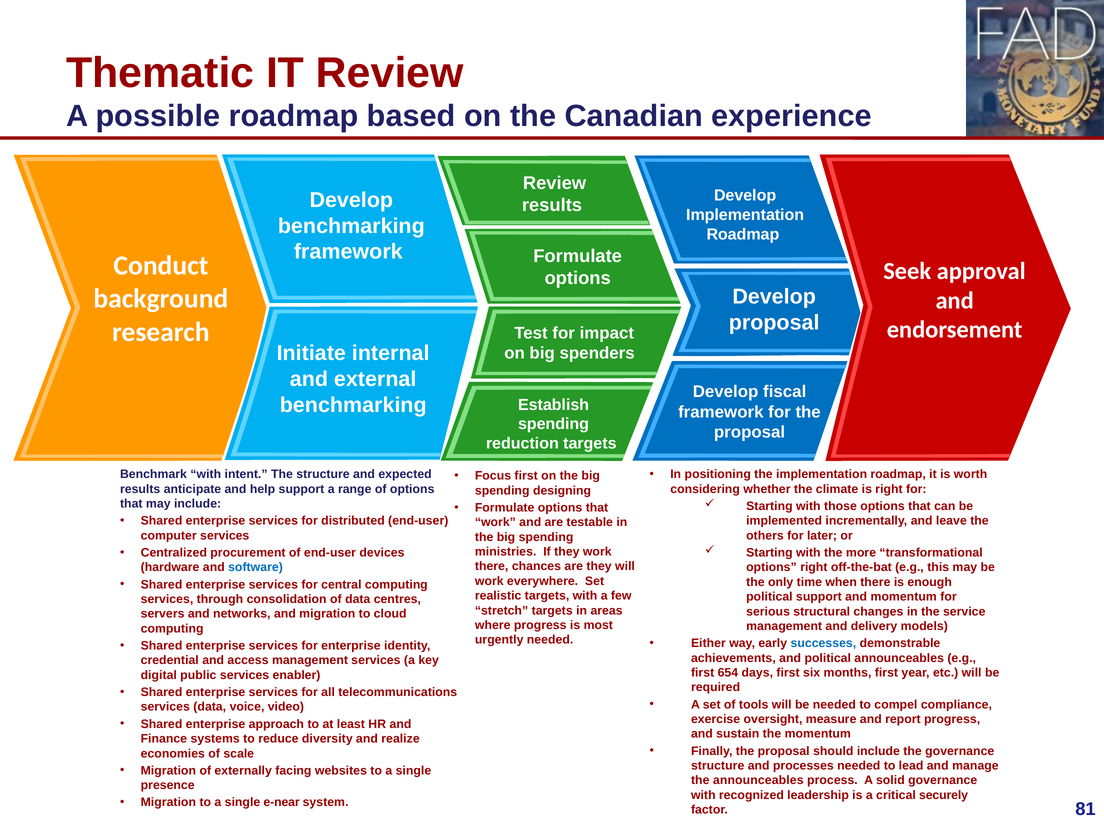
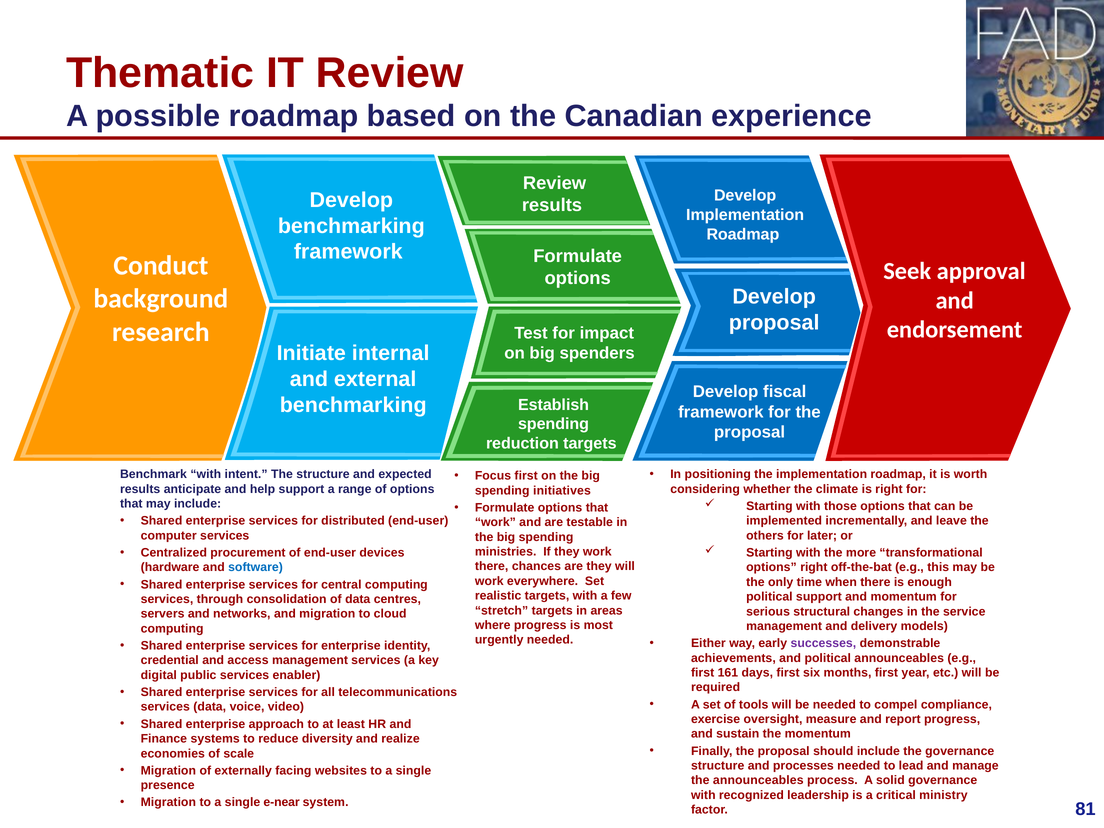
designing: designing -> initiatives
successes colour: blue -> purple
654: 654 -> 161
securely: securely -> ministry
